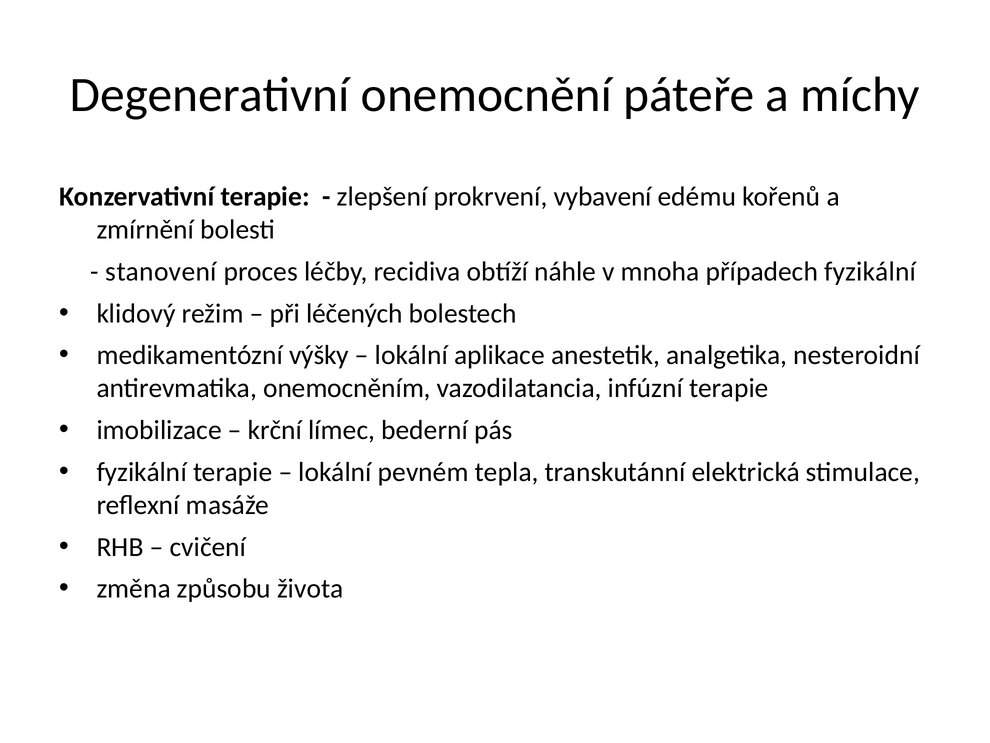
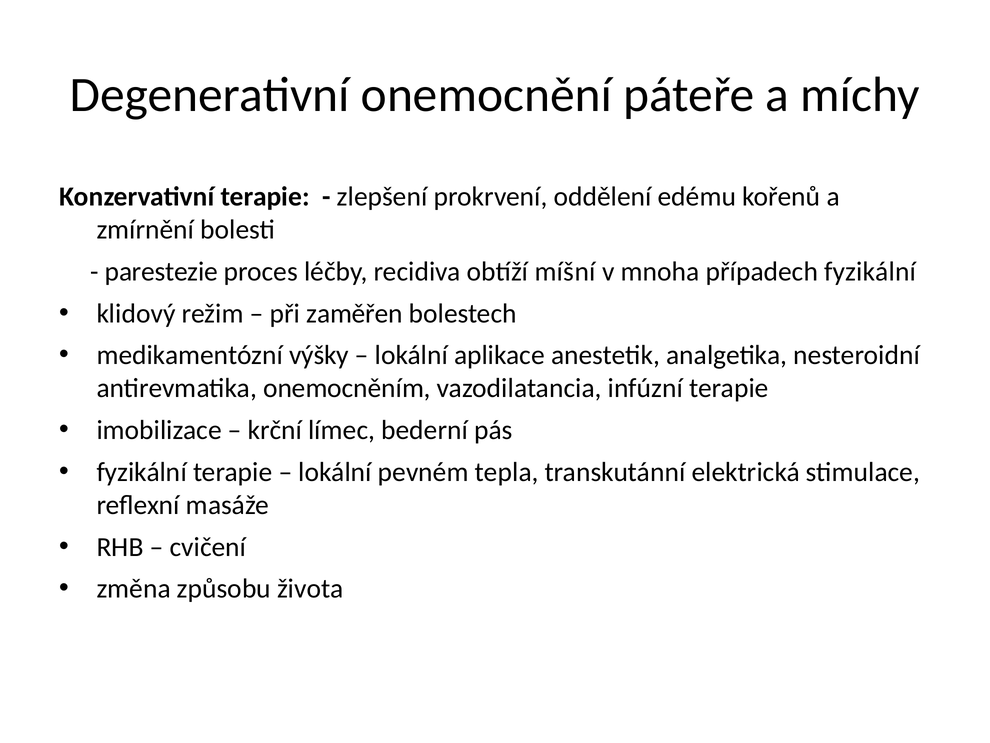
vybavení: vybavení -> oddělení
stanovení: stanovení -> parestezie
náhle: náhle -> míšní
léčených: léčených -> zaměřen
